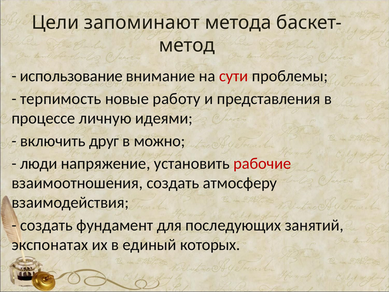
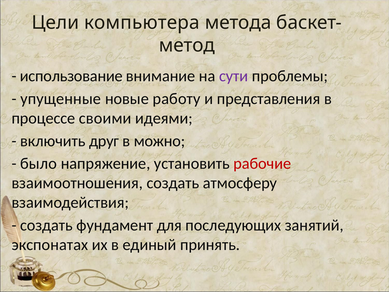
запоминают: запоминают -> компьютера
сути colour: red -> purple
терпимость: терпимость -> упущенные
личную: личную -> своими
люди: люди -> было
которых: которых -> принять
